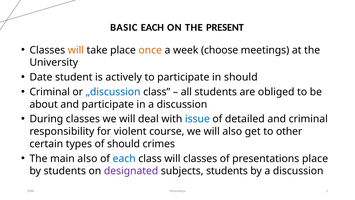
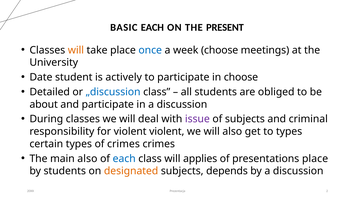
once colour: orange -> blue
in should: should -> choose
Criminal at (50, 92): Criminal -> Detailed
issue colour: blue -> purple
of detailed: detailed -> subjects
violent course: course -> violent
to other: other -> types
of should: should -> crimes
will classes: classes -> applies
designated colour: purple -> orange
subjects students: students -> depends
